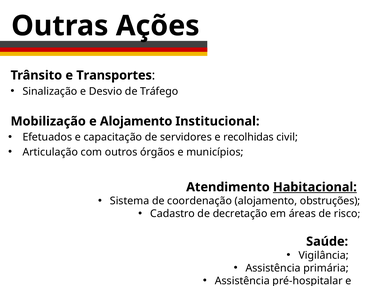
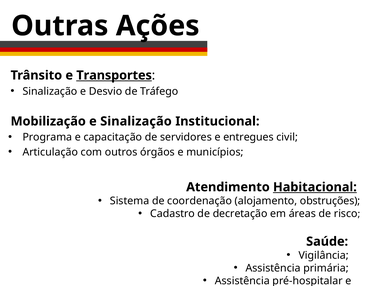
Transportes underline: none -> present
e Alojamento: Alojamento -> Sinalização
Efetuados: Efetuados -> Programa
recolhidas: recolhidas -> entregues
